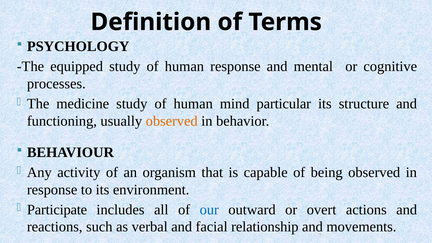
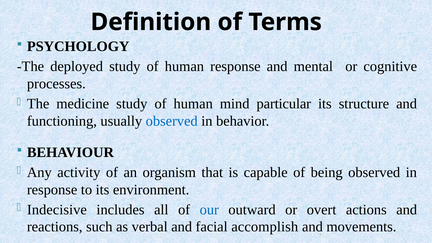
equipped: equipped -> deployed
observed at (172, 121) colour: orange -> blue
Participate: Participate -> Indecisive
relationship: relationship -> accomplish
